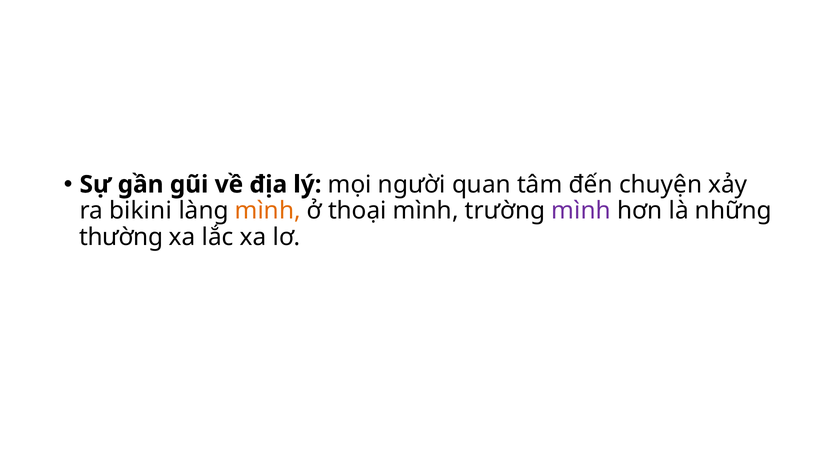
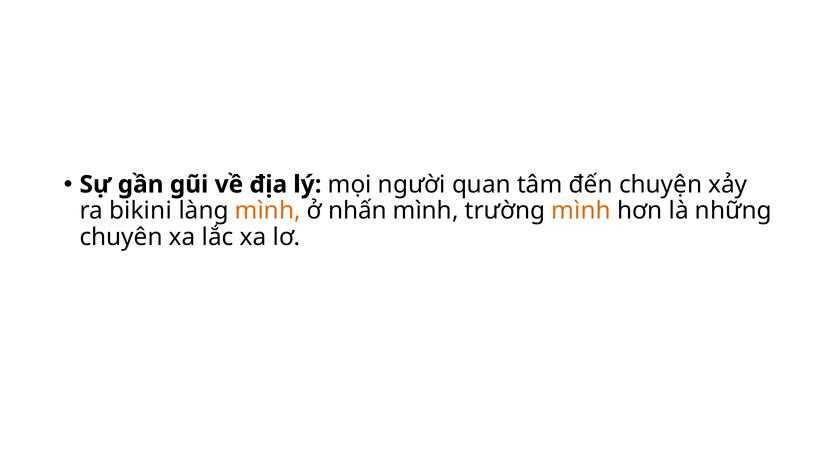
thoại: thoại -> nhấn
mình at (581, 211) colour: purple -> orange
thường: thường -> chuyên
